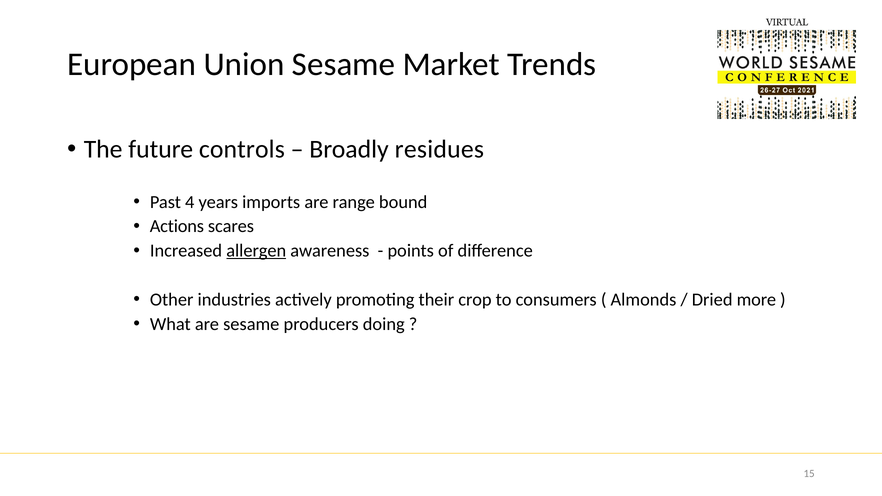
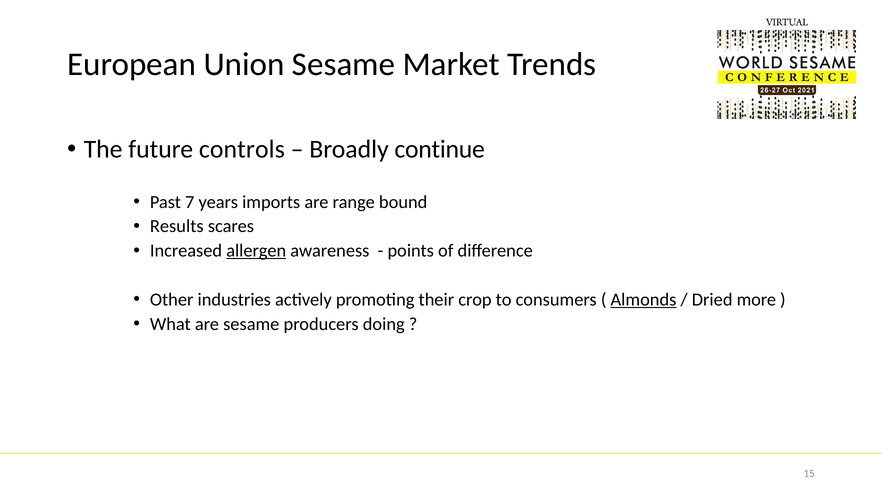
residues: residues -> continue
4: 4 -> 7
Actions: Actions -> Results
Almonds underline: none -> present
